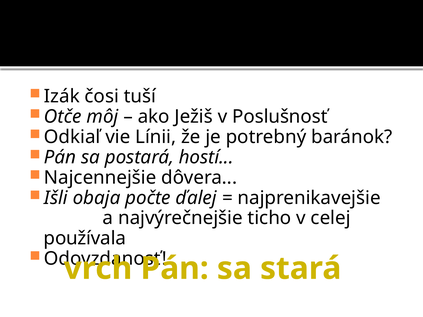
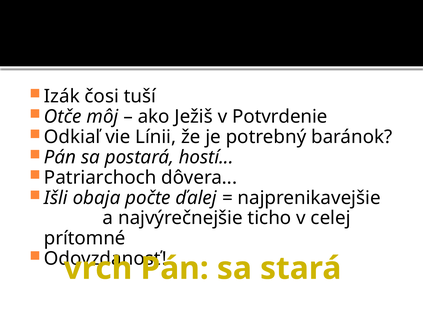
Poslušnosť: Poslušnosť -> Potvrdenie
Najcennejšie: Najcennejšie -> Patriarchoch
používala: používala -> prítomné
